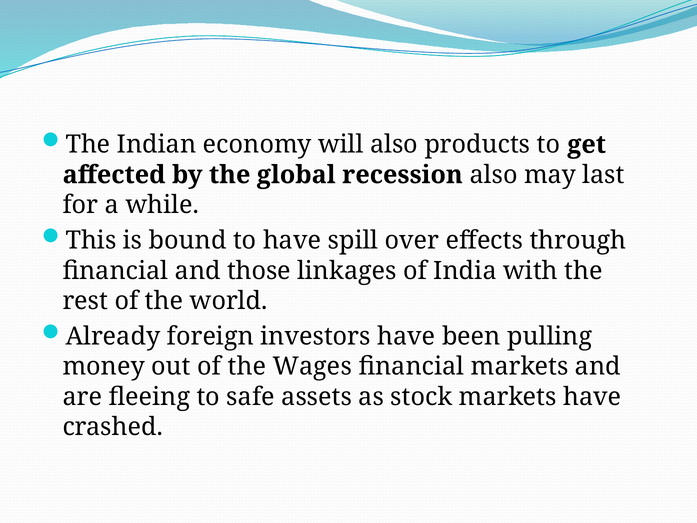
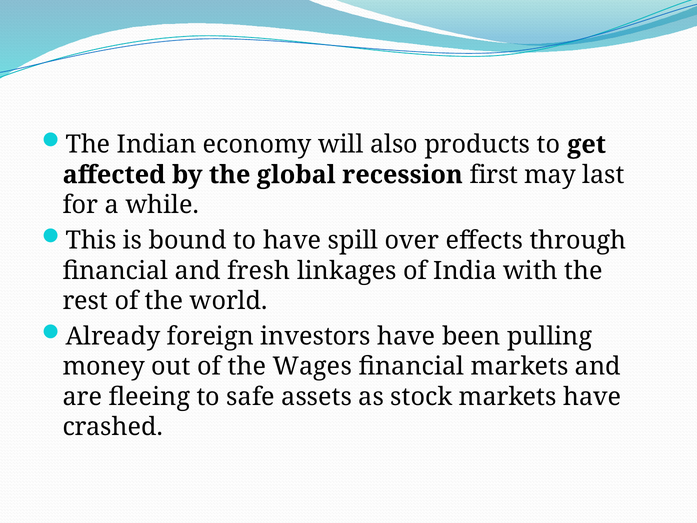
recession also: also -> first
those: those -> fresh
